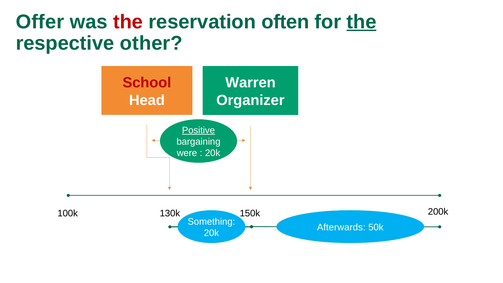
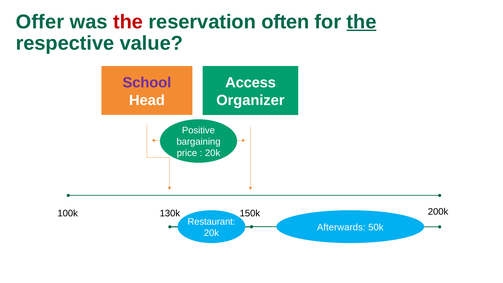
other: other -> value
School colour: red -> purple
Warren: Warren -> Access
Positive underline: present -> none
were: were -> price
Something: Something -> Restaurant
